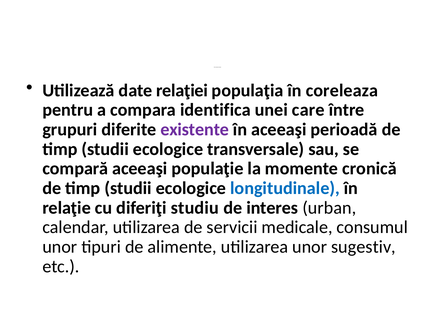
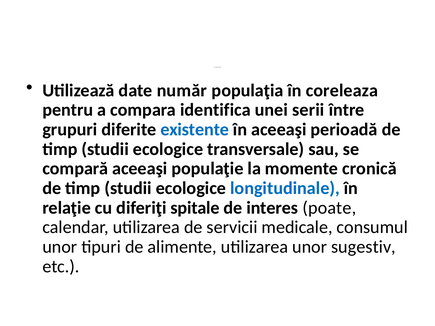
relaţiei: relaţiei -> număr
care: care -> serii
existente colour: purple -> blue
studiu: studiu -> spitale
urban: urban -> poate
